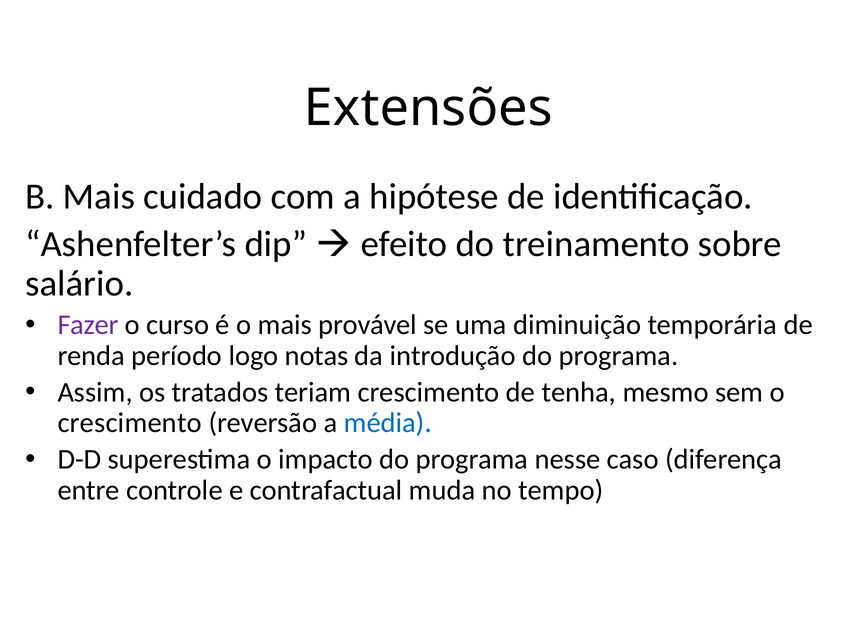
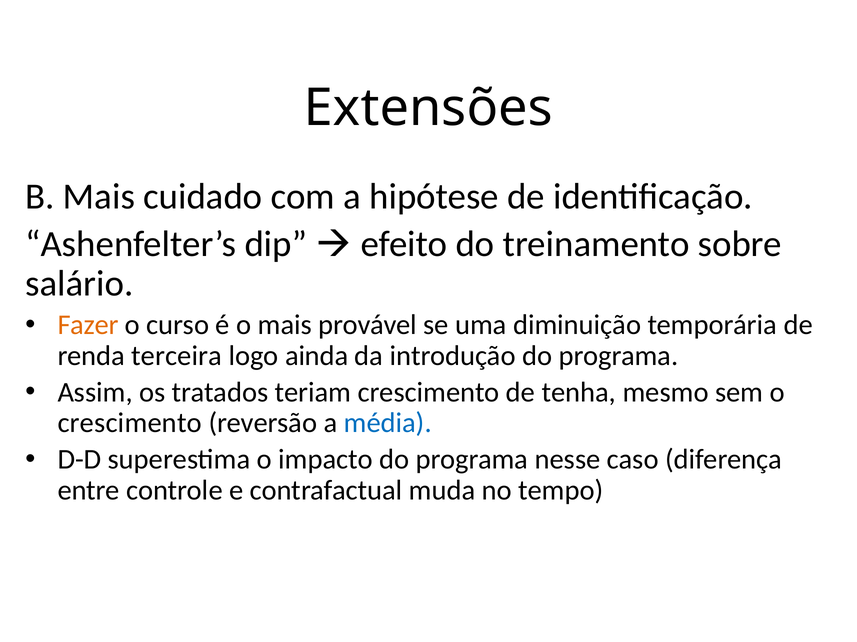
Fazer colour: purple -> orange
período: período -> terceira
notas: notas -> ainda
